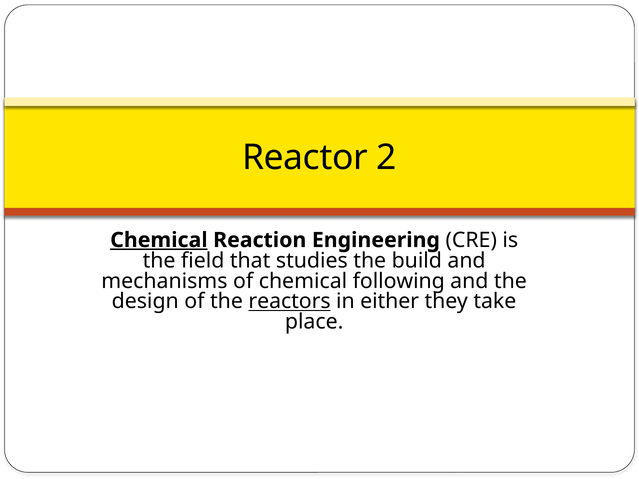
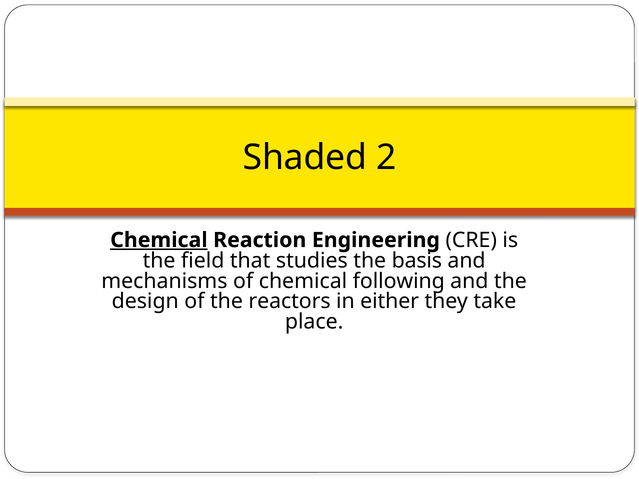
Reactor: Reactor -> Shaded
build: build -> basis
reactors underline: present -> none
